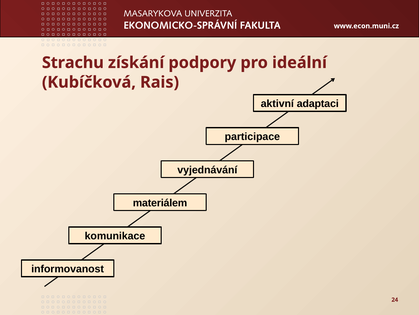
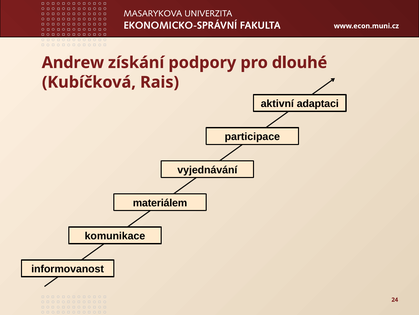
Strachu: Strachu -> Andrew
ideální: ideální -> dlouhé
